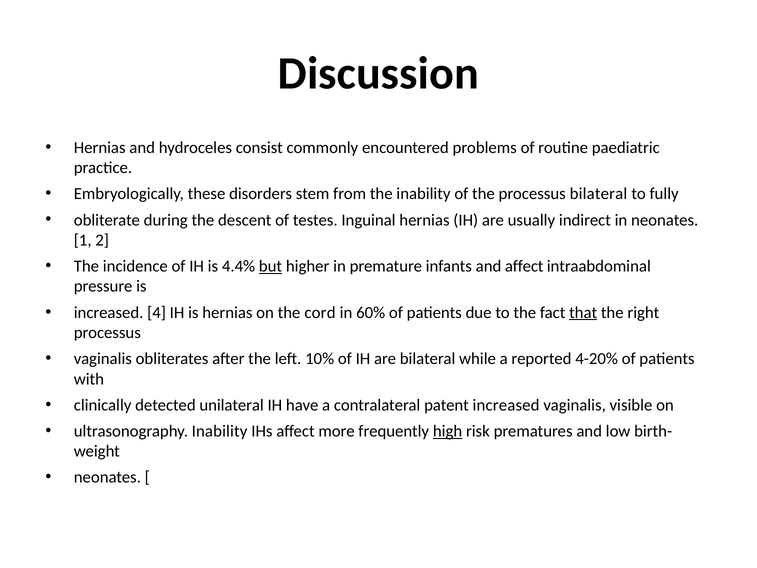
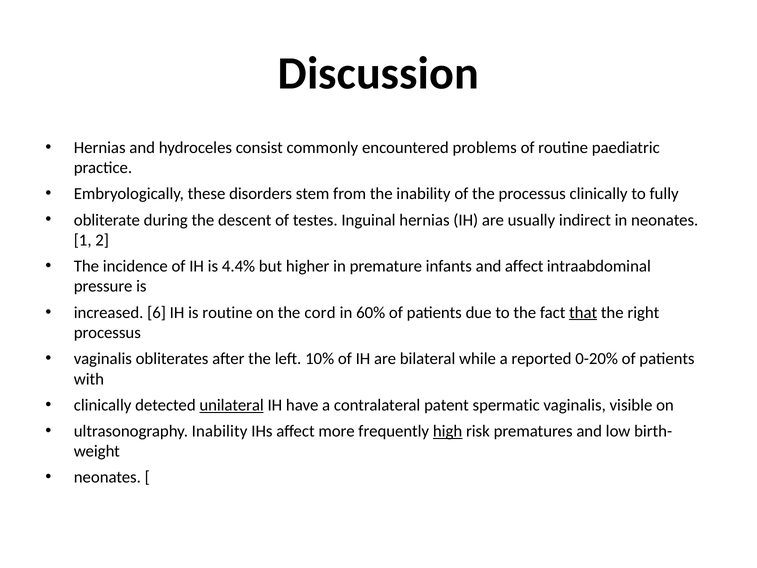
processus bilateral: bilateral -> clinically
but underline: present -> none
4: 4 -> 6
is hernias: hernias -> routine
4-20%: 4-20% -> 0-20%
unilateral underline: none -> present
patent increased: increased -> spermatic
